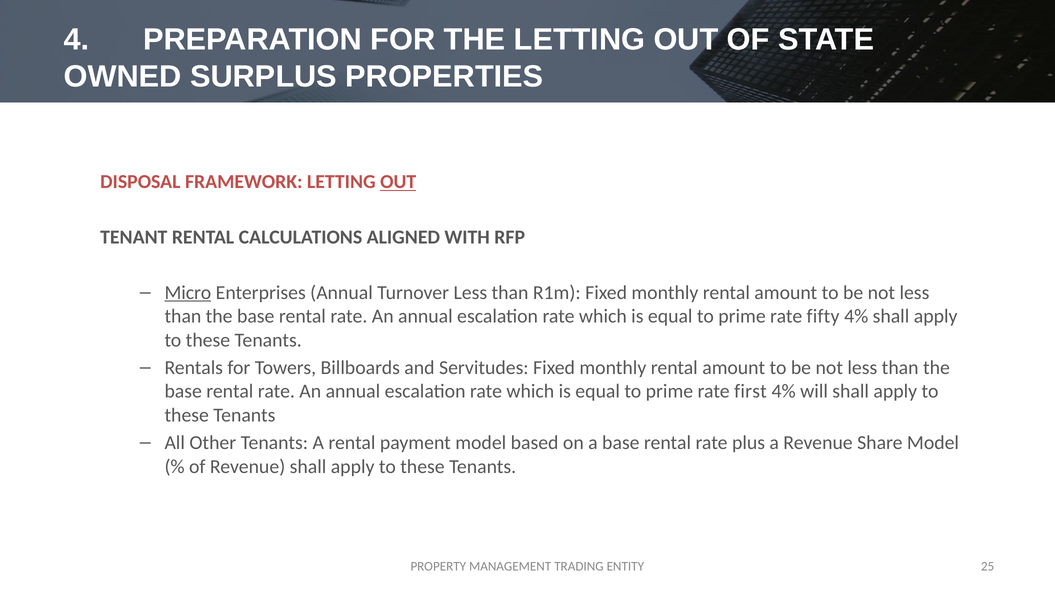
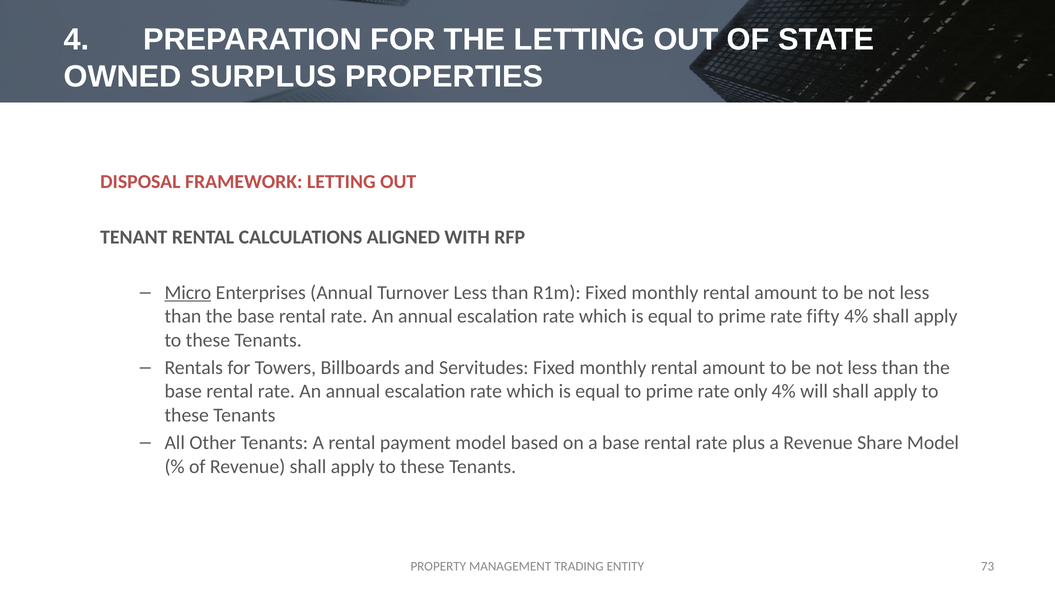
OUT at (398, 182) underline: present -> none
first: first -> only
25: 25 -> 73
